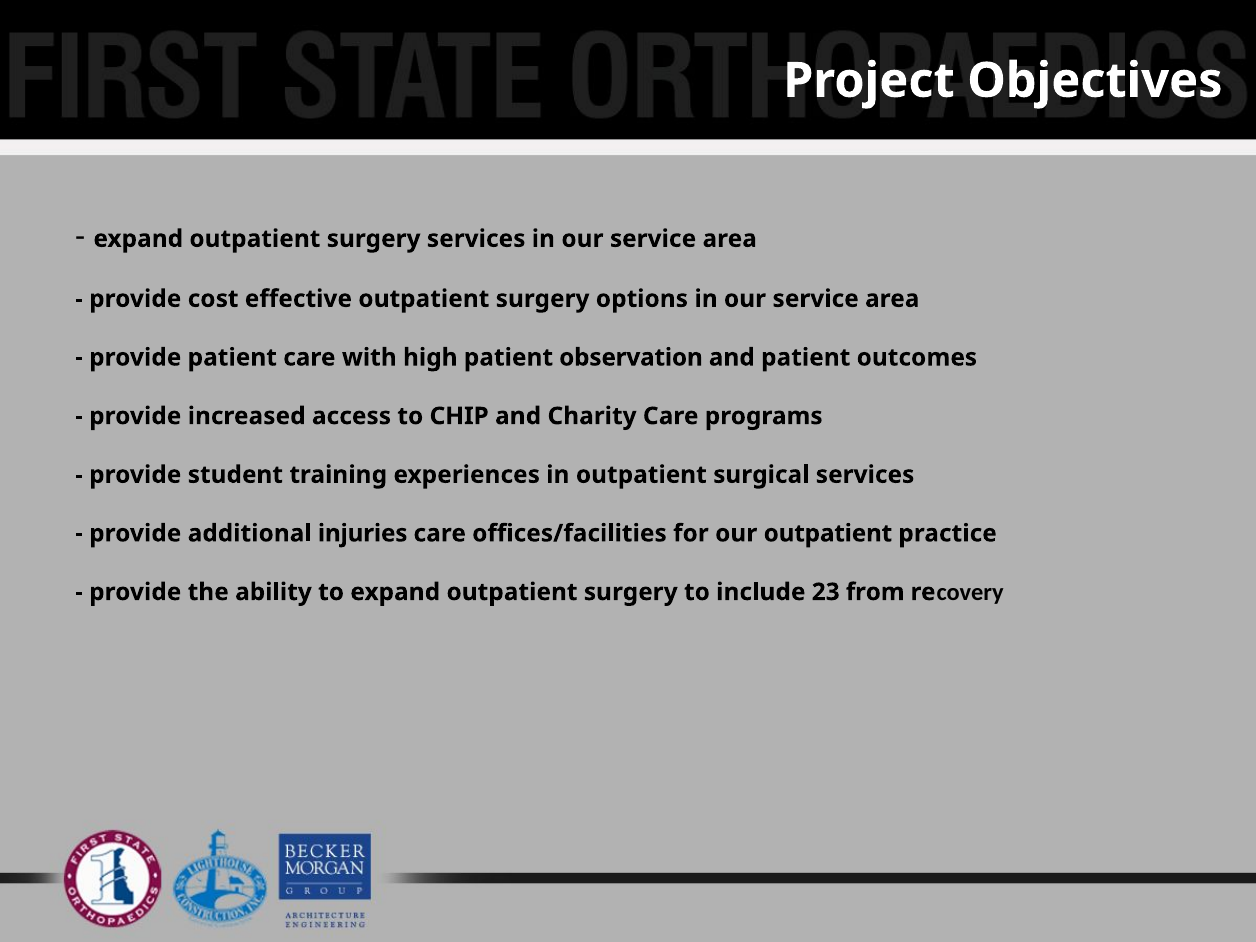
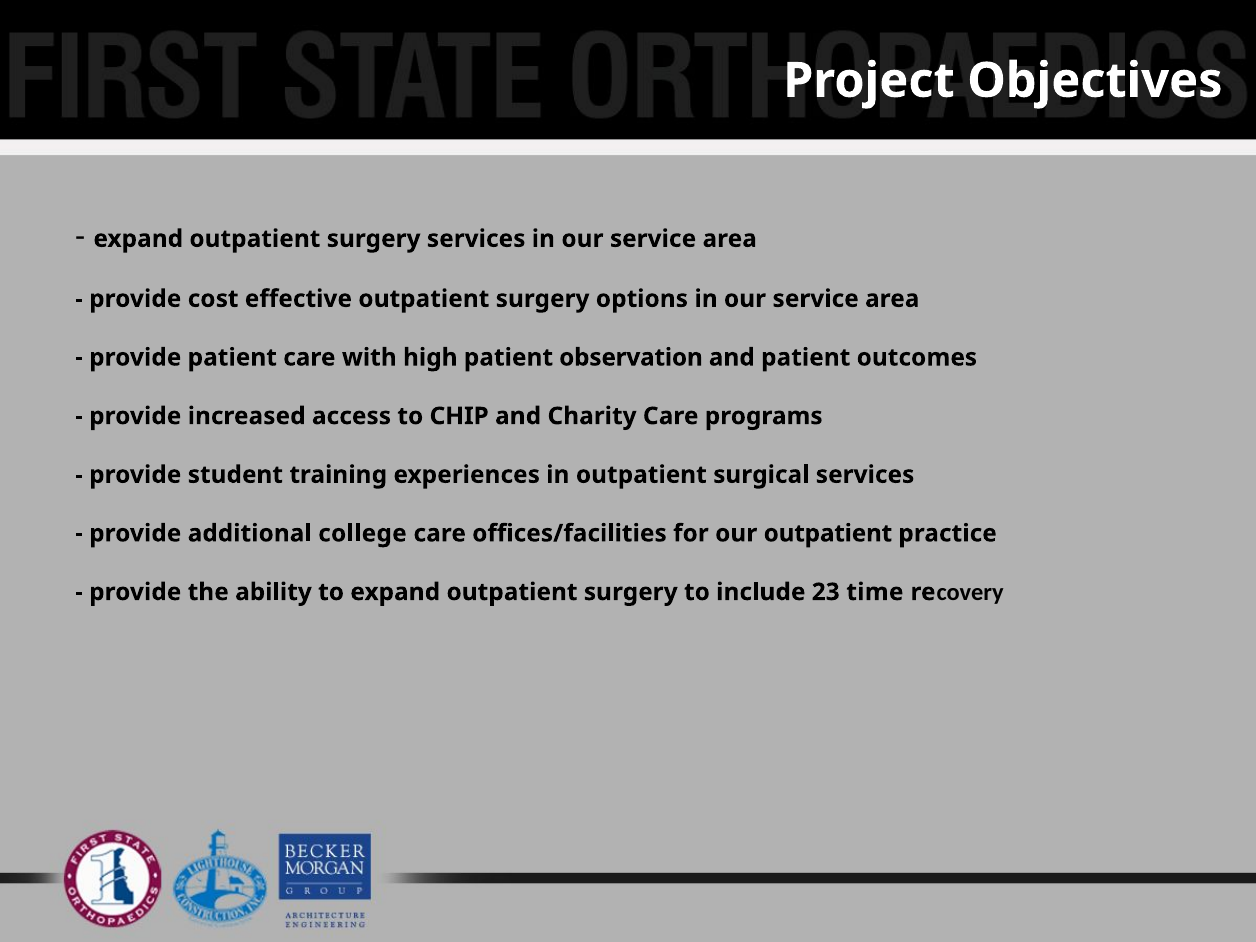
injuries: injuries -> college
from: from -> time
